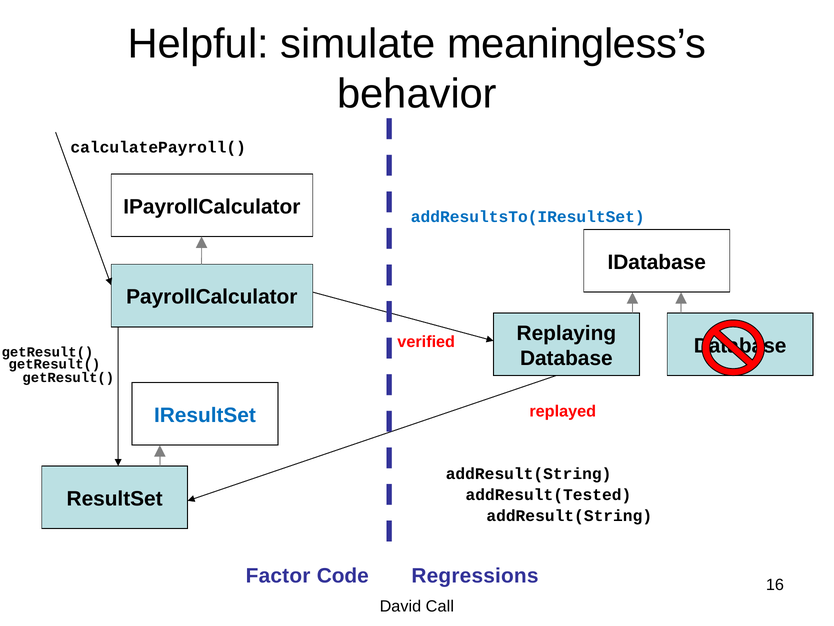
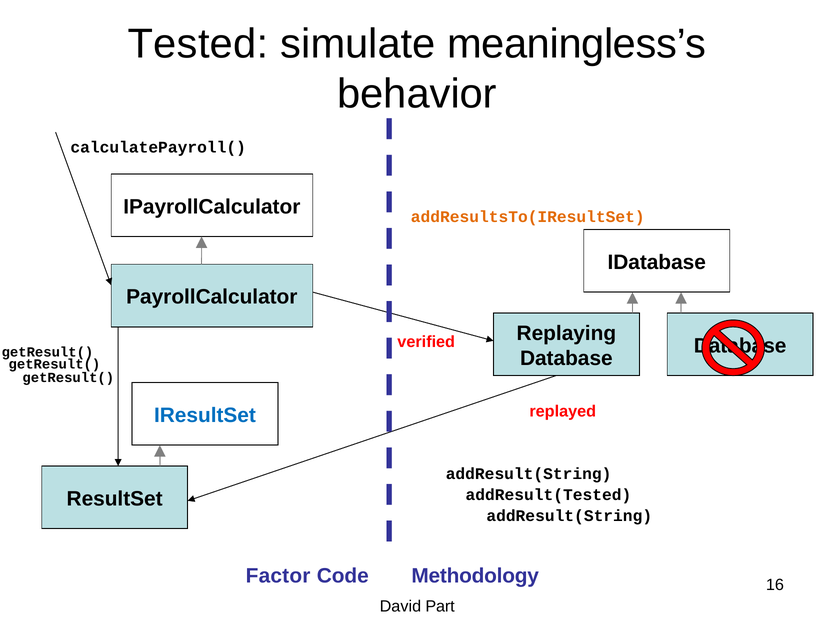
Helpful: Helpful -> Tested
addResultsTo(IResultSet colour: blue -> orange
Regressions: Regressions -> Methodology
Call: Call -> Part
